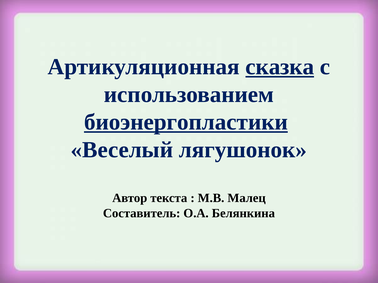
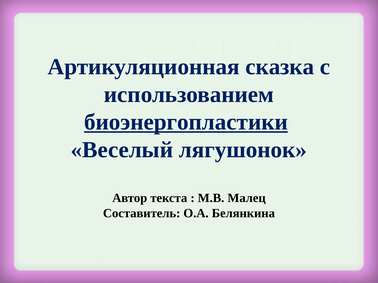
сказка underline: present -> none
